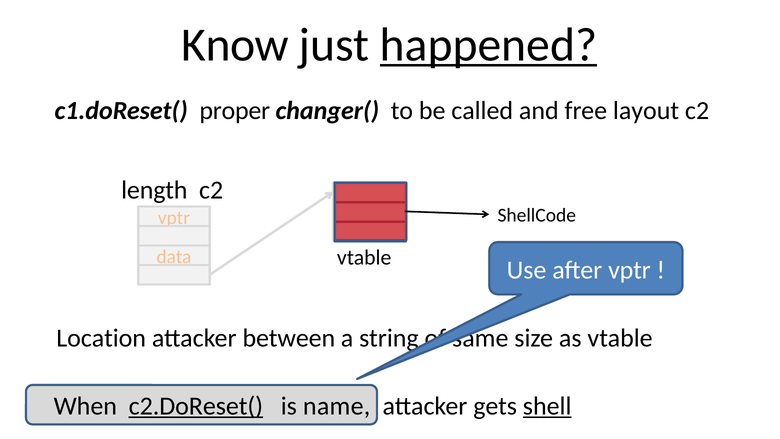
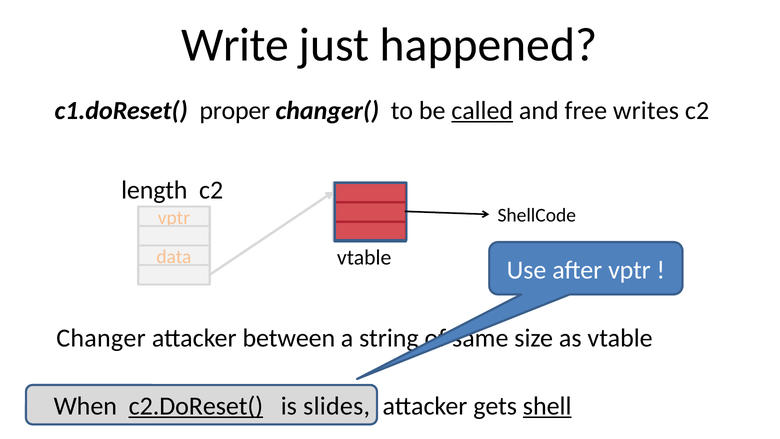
Know: Know -> Write
happened underline: present -> none
called underline: none -> present
layout: layout -> writes
Location: Location -> Changer
name: name -> slides
